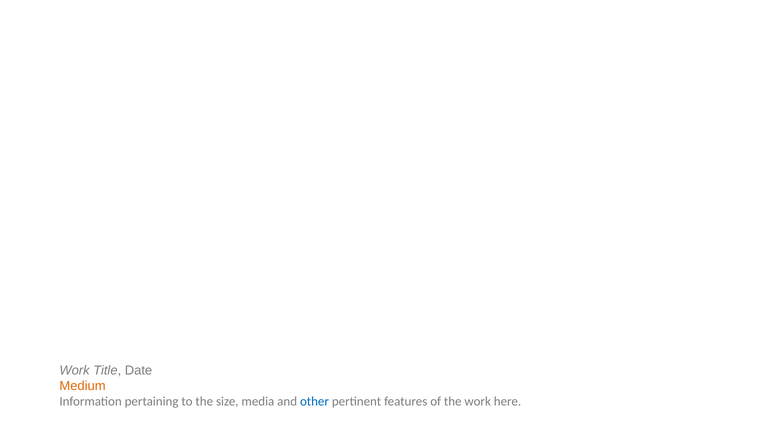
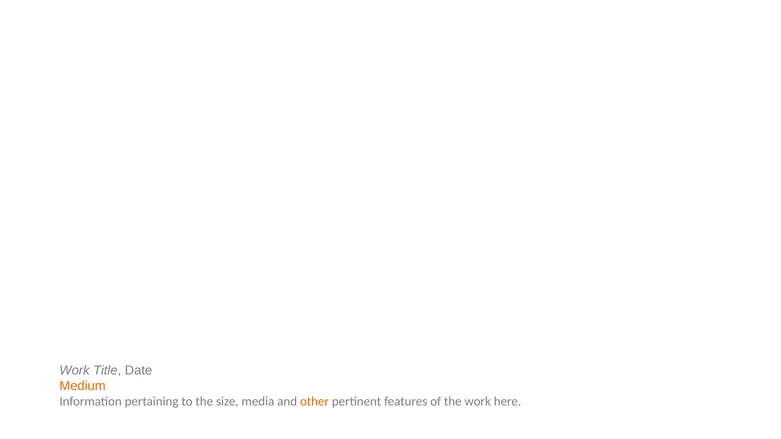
other colour: blue -> orange
